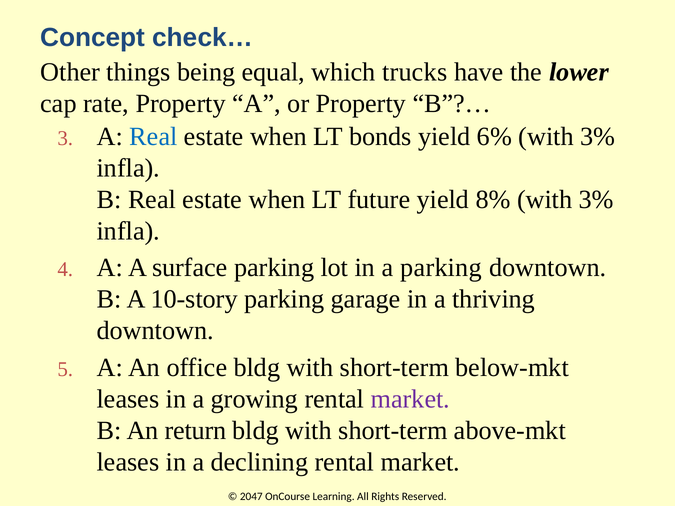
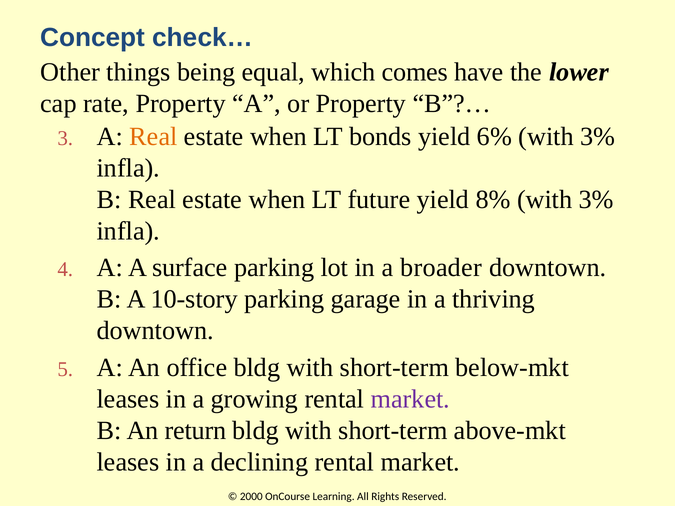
trucks: trucks -> comes
Real at (153, 136) colour: blue -> orange
a parking: parking -> broader
2047: 2047 -> 2000
